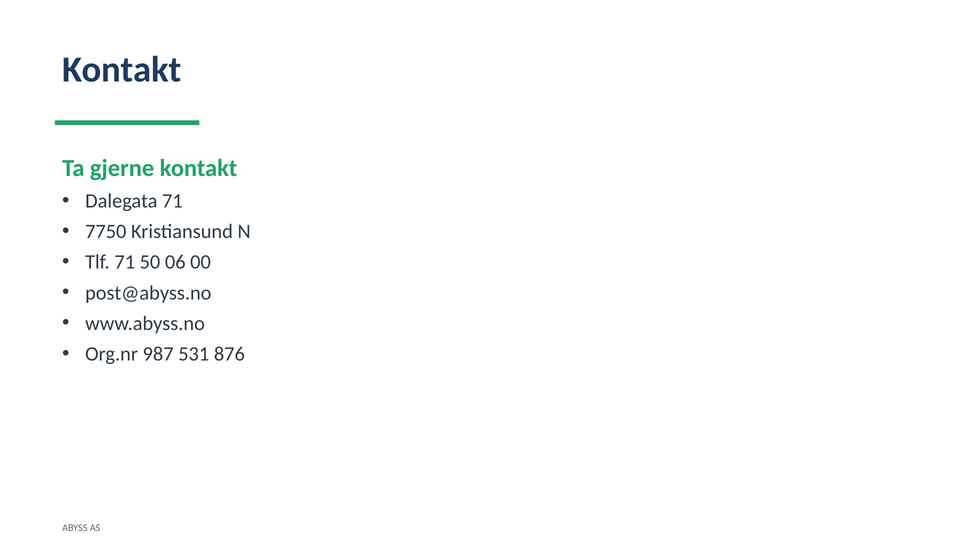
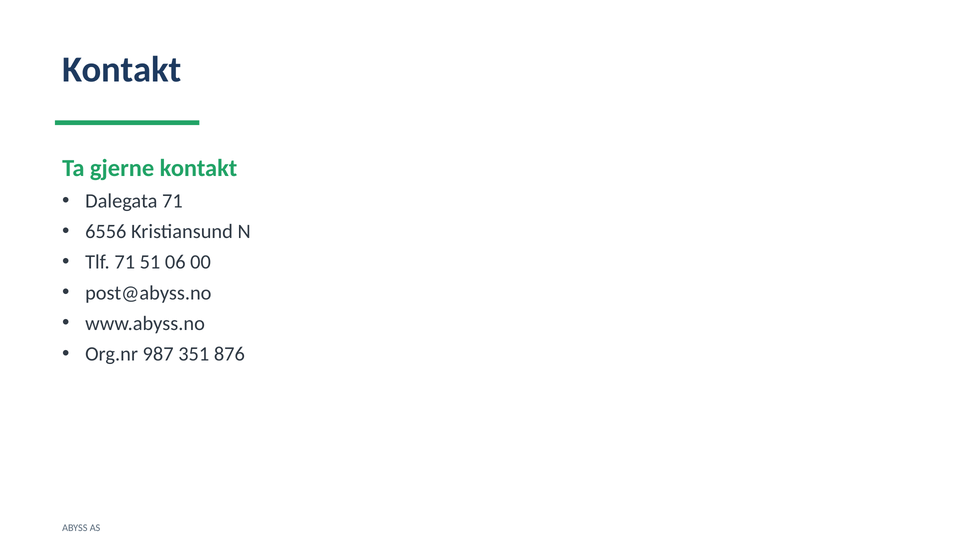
7750: 7750 -> 6556
50: 50 -> 51
531: 531 -> 351
